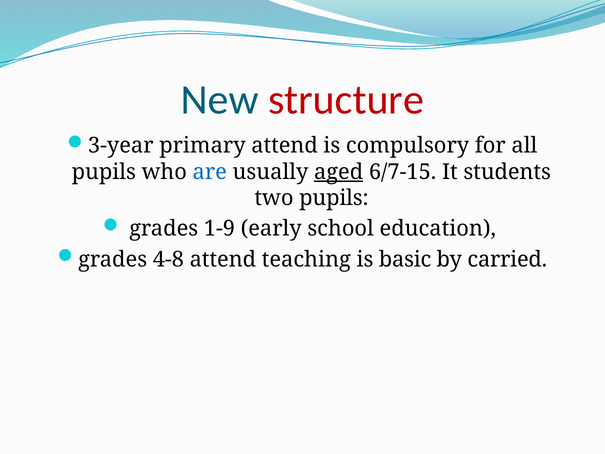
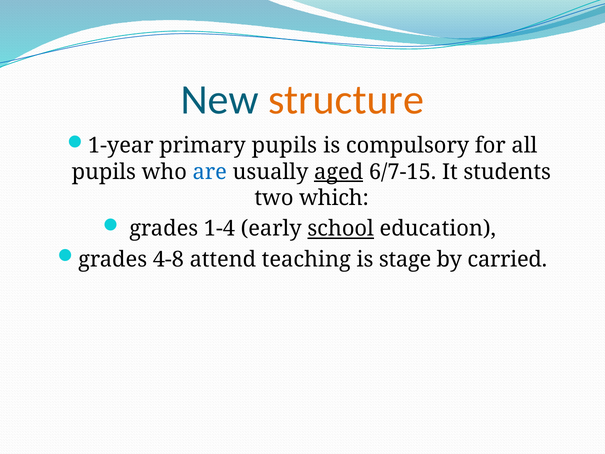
structure colour: red -> orange
3-year: 3-year -> 1-year
primary attend: attend -> pupils
two pupils: pupils -> which
1-9: 1-9 -> 1-4
school underline: none -> present
basic: basic -> stage
